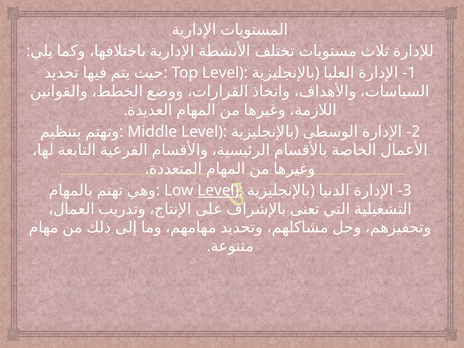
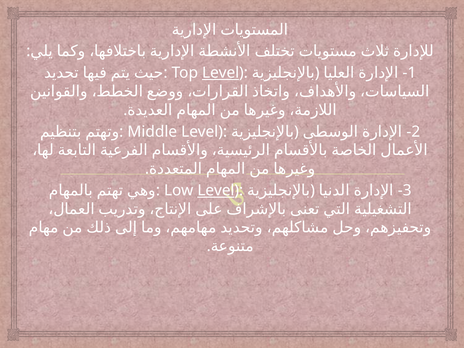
Level at (221, 73) underline: none -> present
